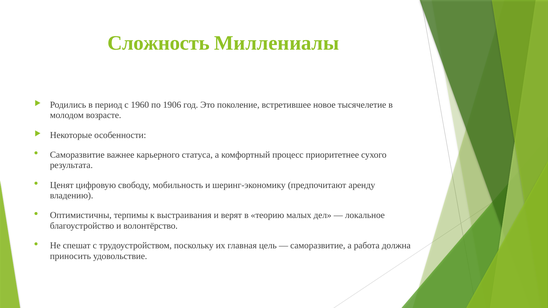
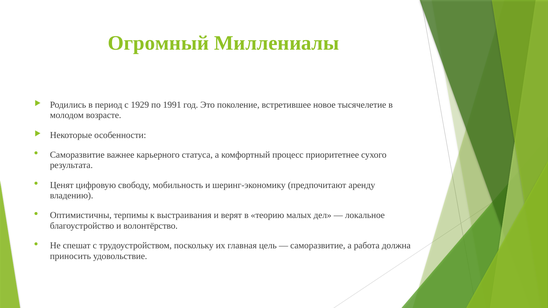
Сложность: Сложность -> Огромный
1960: 1960 -> 1929
1906: 1906 -> 1991
